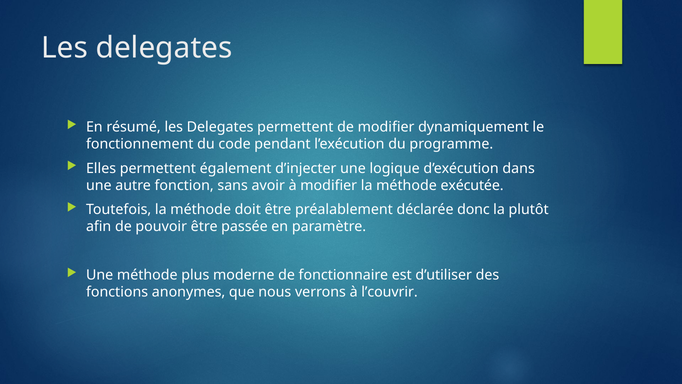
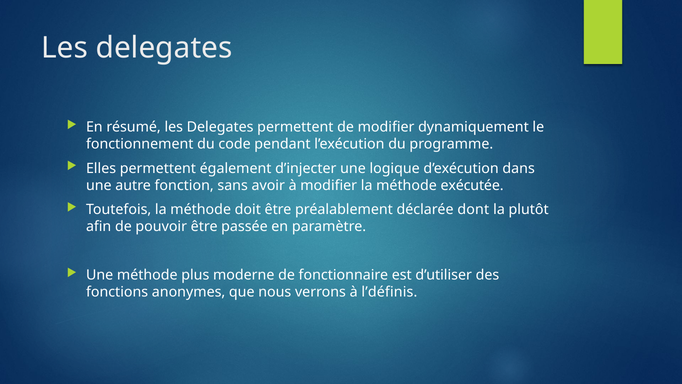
donc: donc -> dont
l’couvrir: l’couvrir -> l’définis
